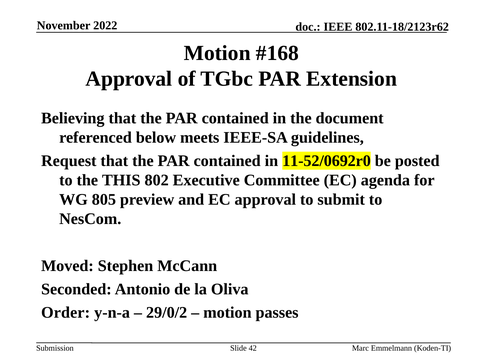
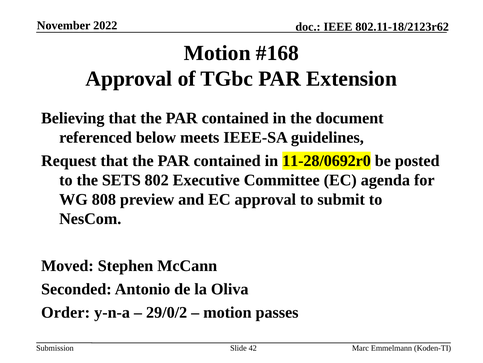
11-52/0692r0: 11-52/0692r0 -> 11-28/0692r0
THIS: THIS -> SETS
805: 805 -> 808
